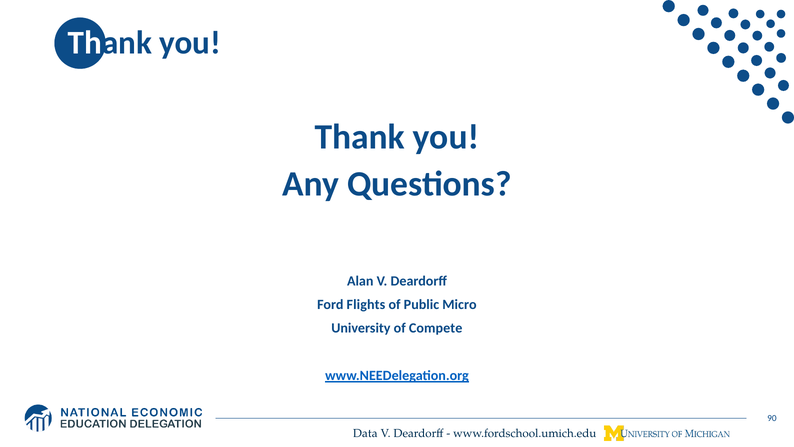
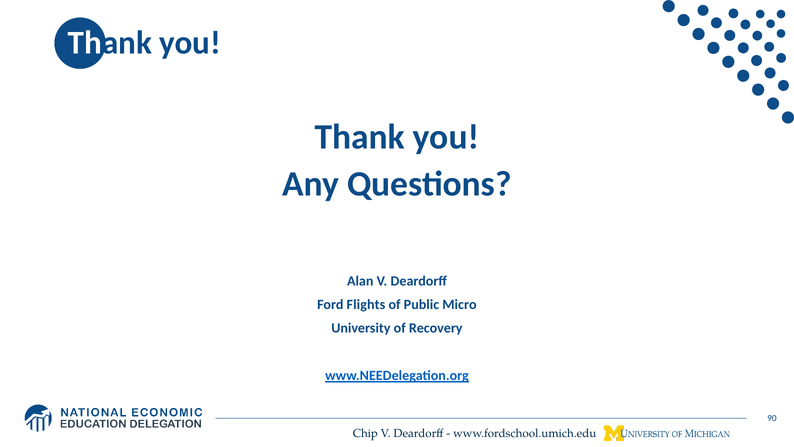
Compete: Compete -> Recovery
Data: Data -> Chip
